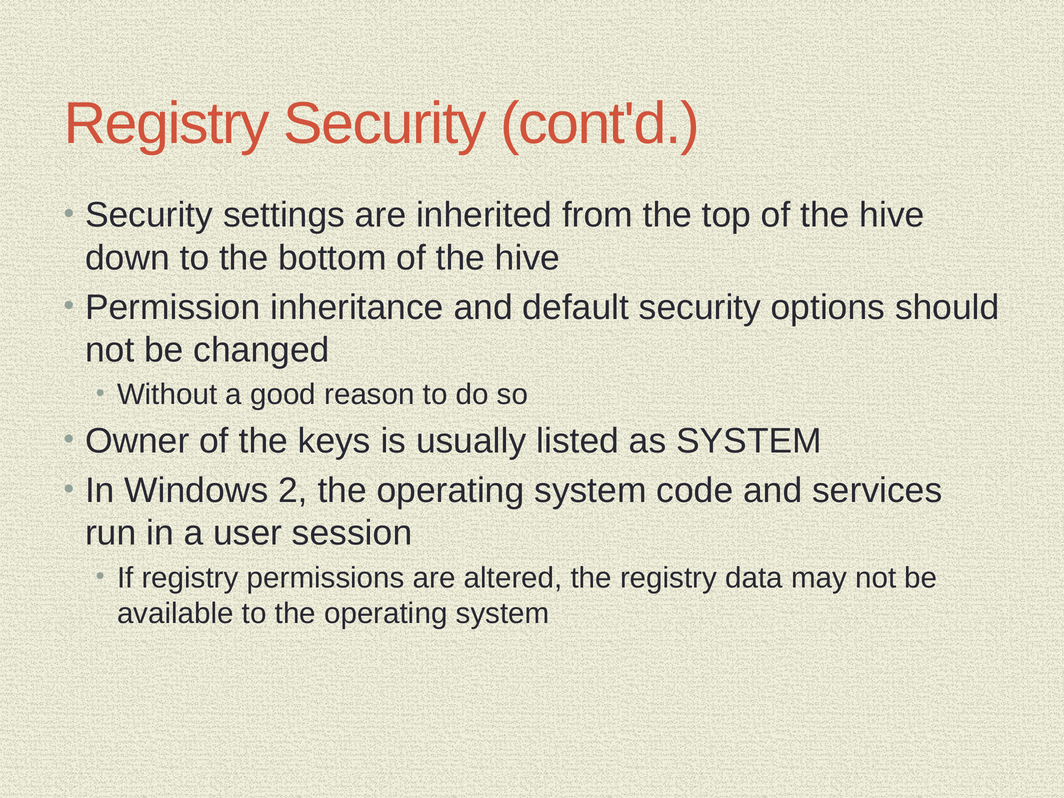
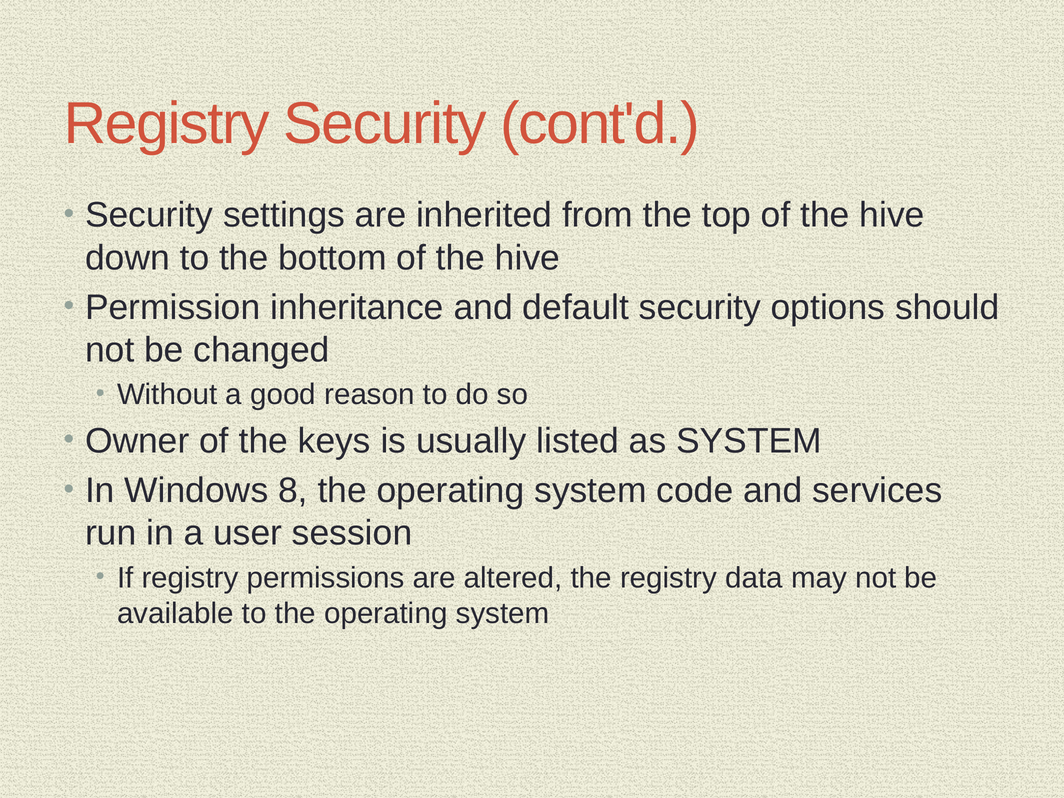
2: 2 -> 8
